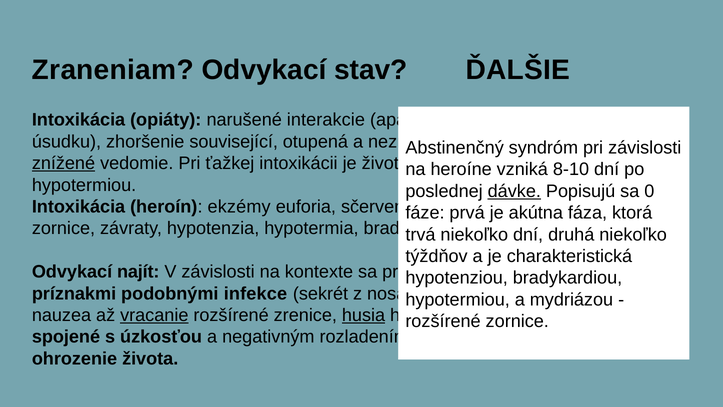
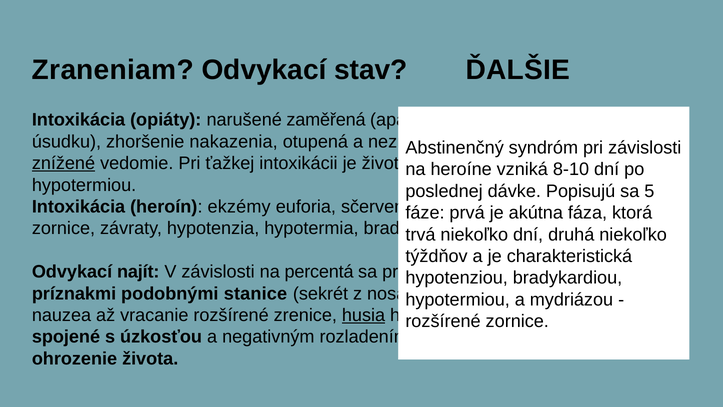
interakcie: interakcie -> zaměřená
související: související -> nakazenia
dávke underline: present -> none
0: 0 -> 5
kontexte: kontexte -> percentá
infekce: infekce -> stanice
vracanie underline: present -> none
